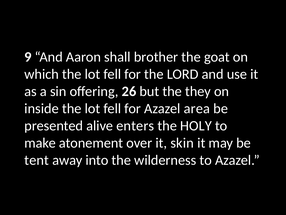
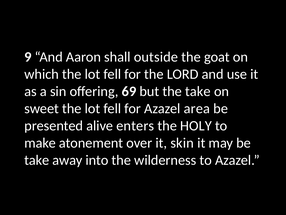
brother: brother -> outside
26: 26 -> 69
the they: they -> take
inside: inside -> sweet
tent at (37, 160): tent -> take
